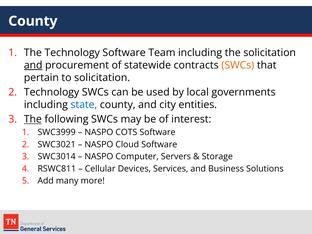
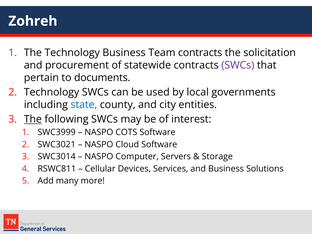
County at (33, 21): County -> Zohreh
Technology Software: Software -> Business
Team including: including -> contracts
and at (33, 65) underline: present -> none
SWCs at (238, 65) colour: orange -> purple
to solicitation: solicitation -> documents
